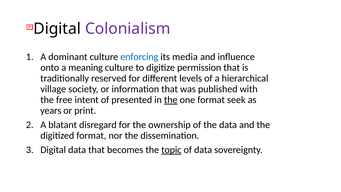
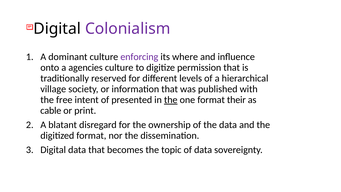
enforcing colour: blue -> purple
media: media -> where
meaning: meaning -> agencies
seek: seek -> their
years: years -> cable
topic underline: present -> none
